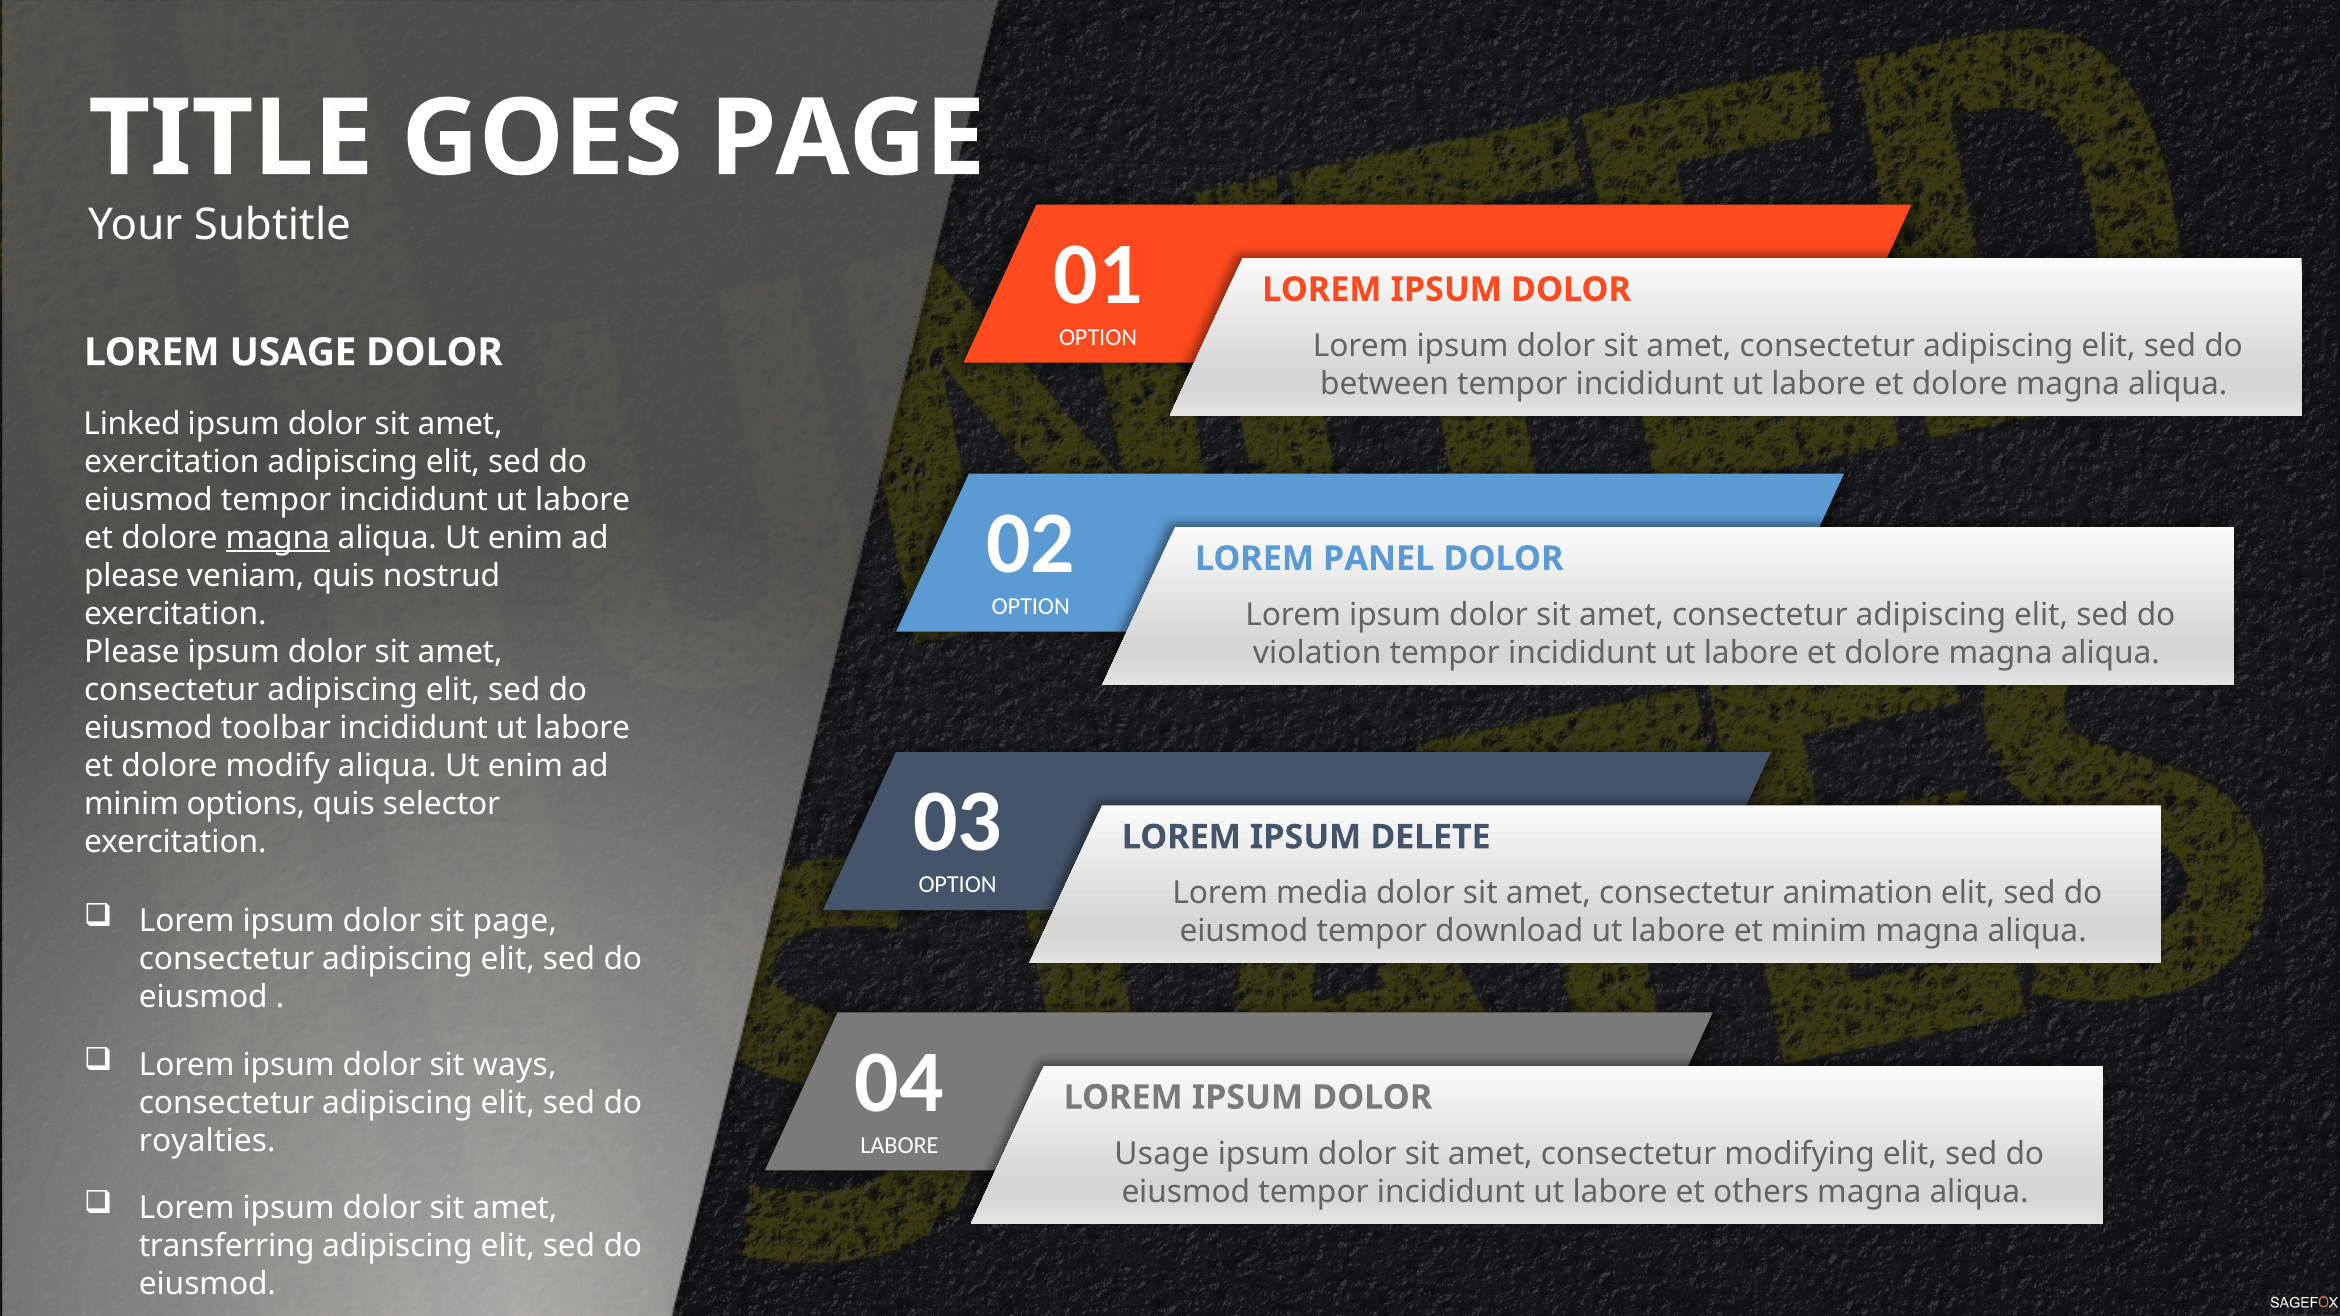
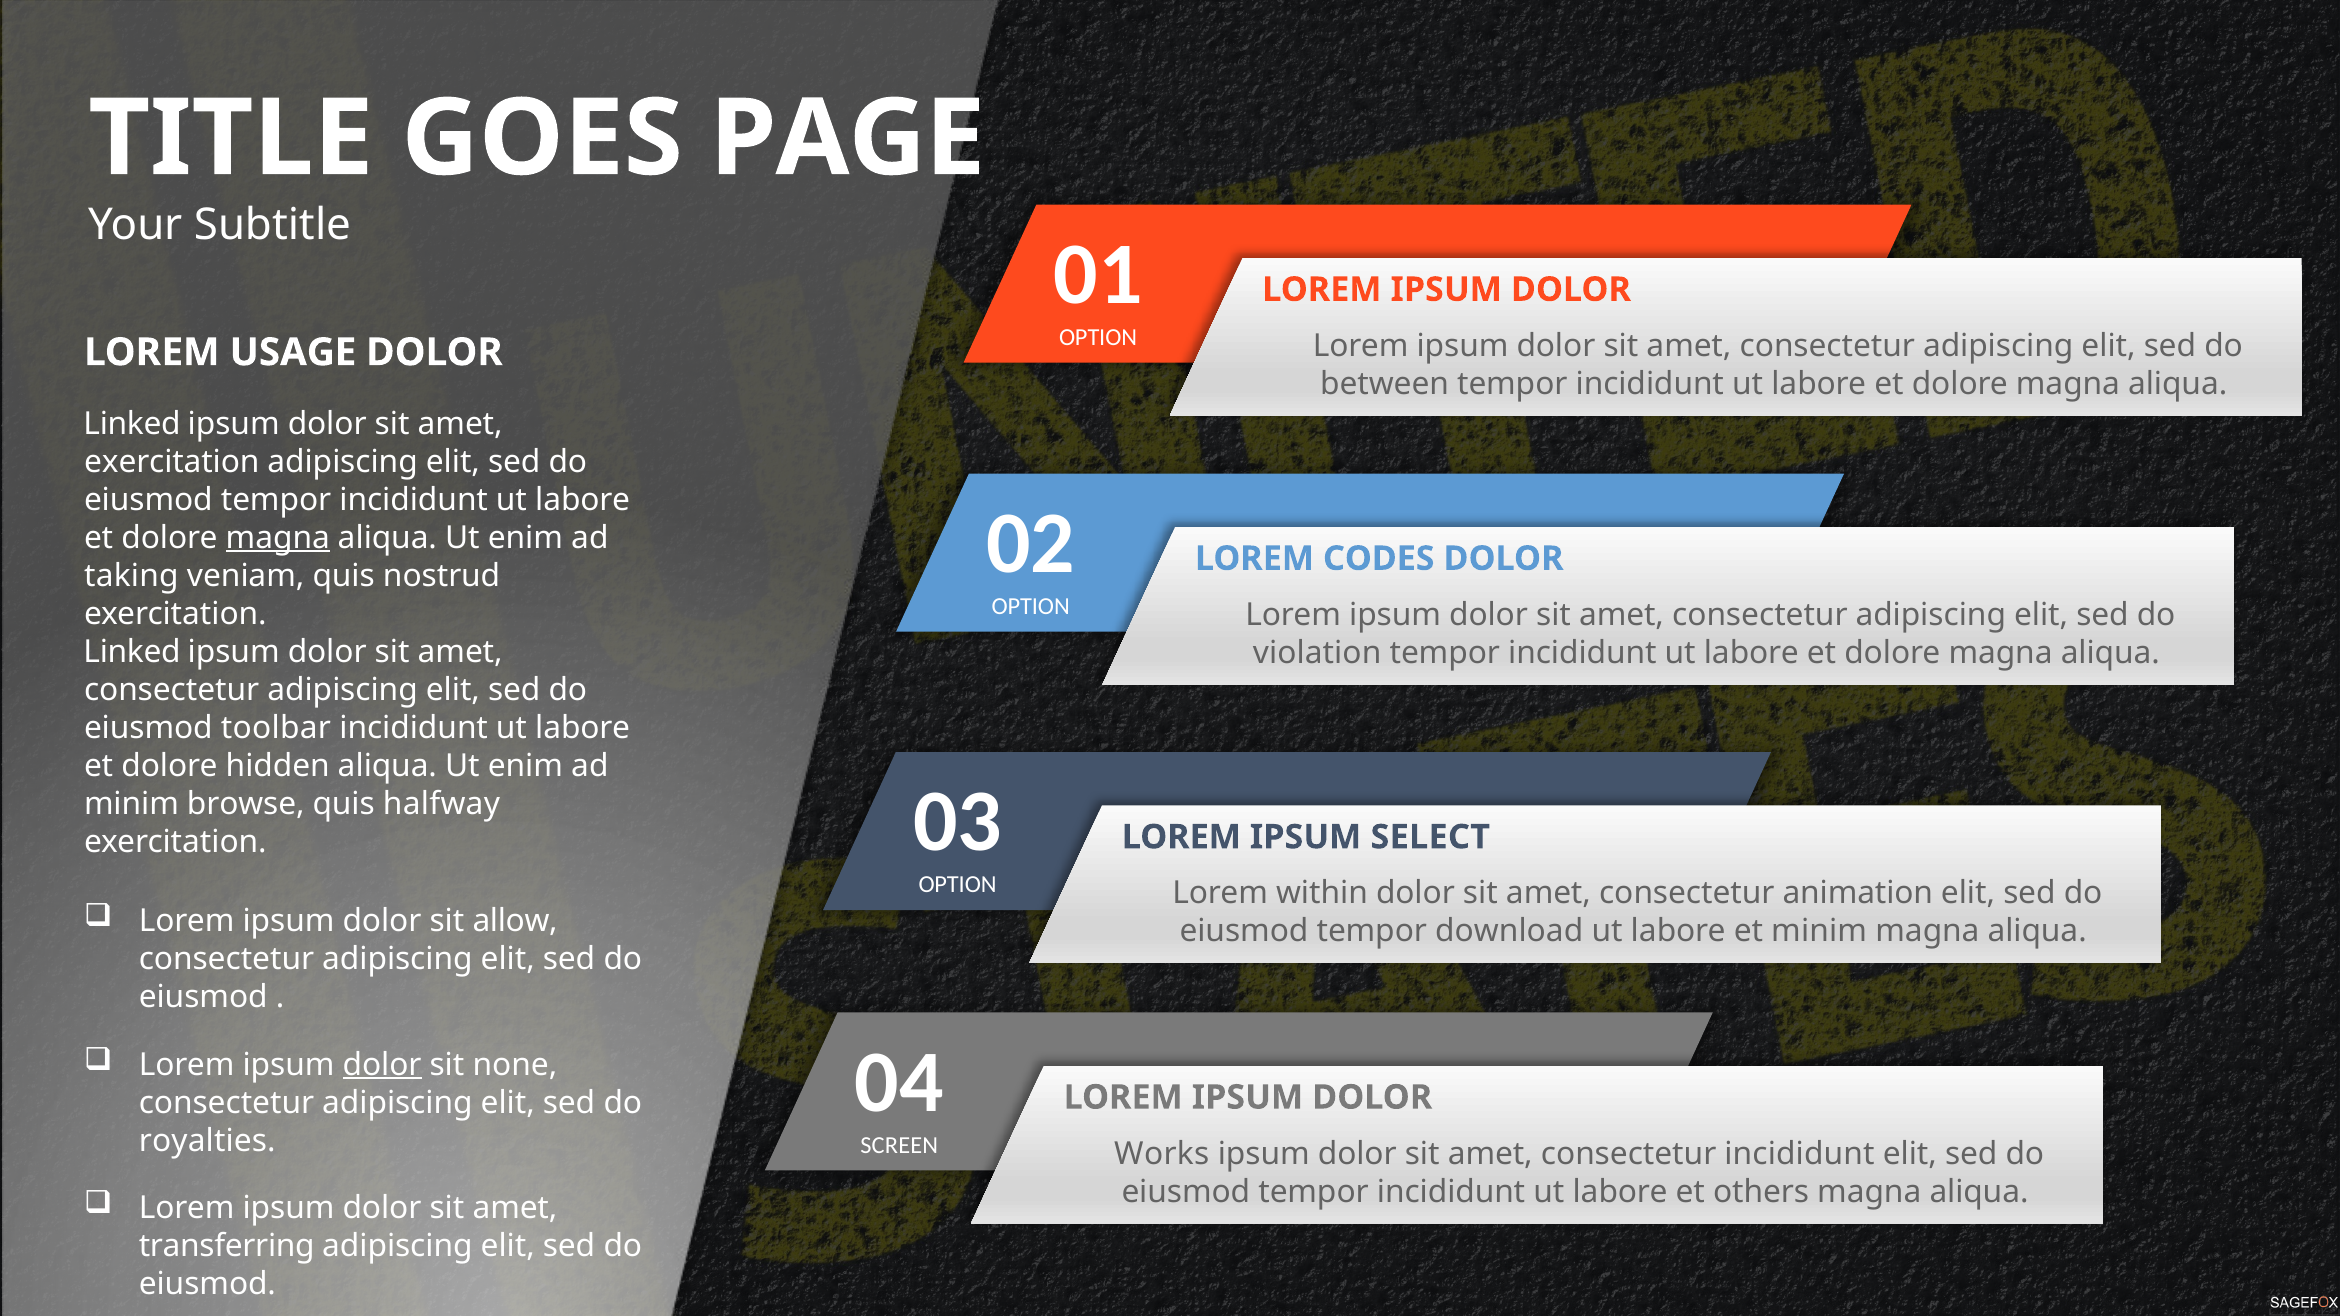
PANEL: PANEL -> CODES
please at (132, 576): please -> taking
Please at (132, 652): Please -> Linked
modify: modify -> hidden
options: options -> browse
selector: selector -> halfway
DELETE: DELETE -> SELECT
media: media -> within
sit page: page -> allow
dolor at (382, 1065) underline: none -> present
ways: ways -> none
LABORE at (899, 1145): LABORE -> SCREEN
Usage at (1162, 1154): Usage -> Works
consectetur modifying: modifying -> incididunt
